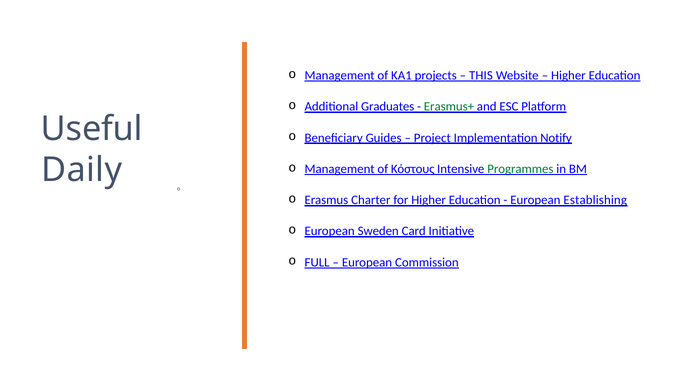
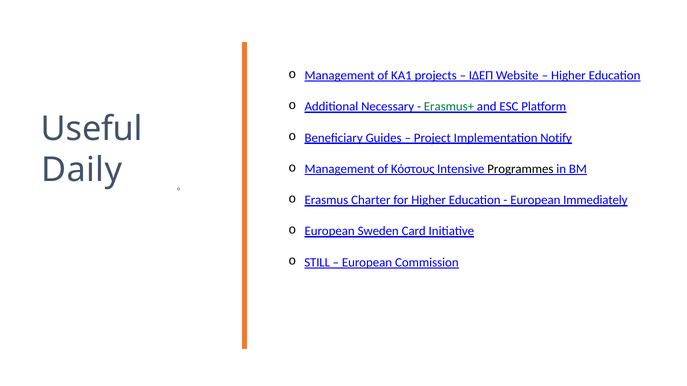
THIS: THIS -> ΙΔΕΠ
Graduates: Graduates -> Necessary
Programmes colour: green -> black
Establishing: Establishing -> Immediately
FULL: FULL -> STILL
